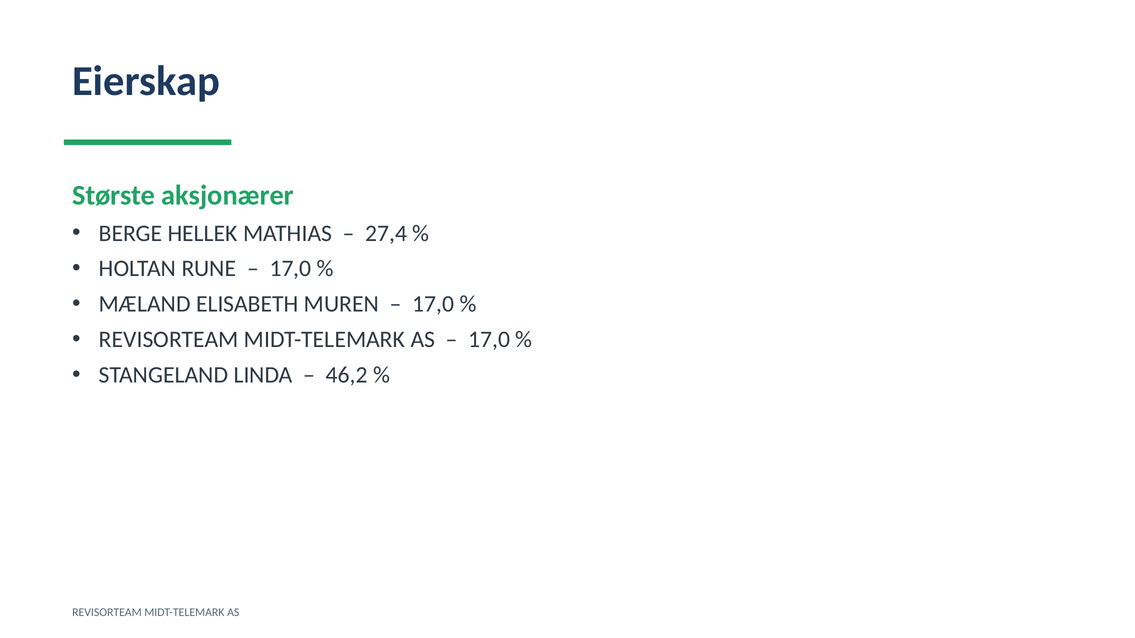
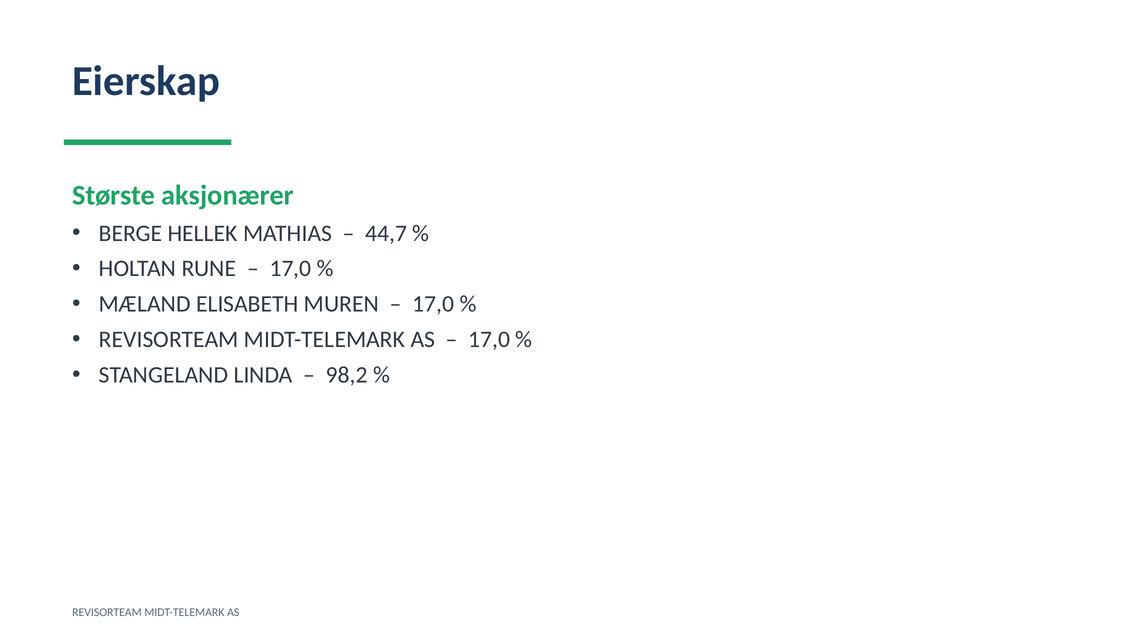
27,4: 27,4 -> 44,7
46,2: 46,2 -> 98,2
